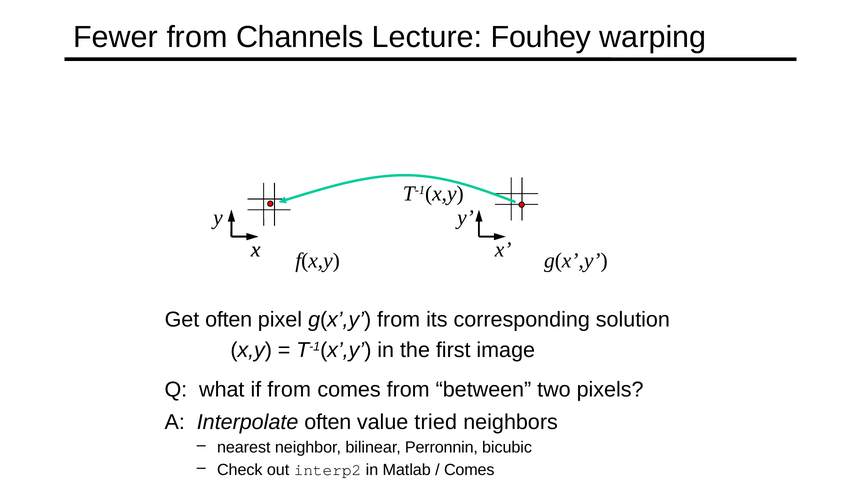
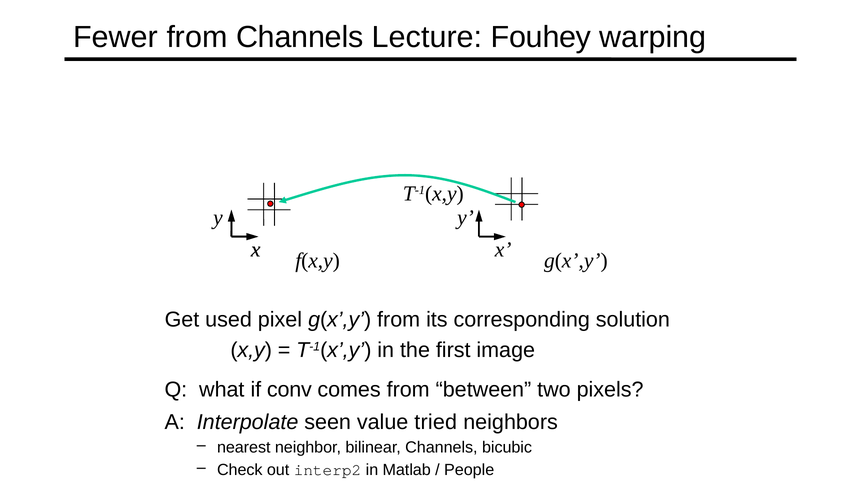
Get often: often -> used
if from: from -> conv
Interpolate often: often -> seen
bilinear Perronnin: Perronnin -> Channels
Comes at (469, 470): Comes -> People
